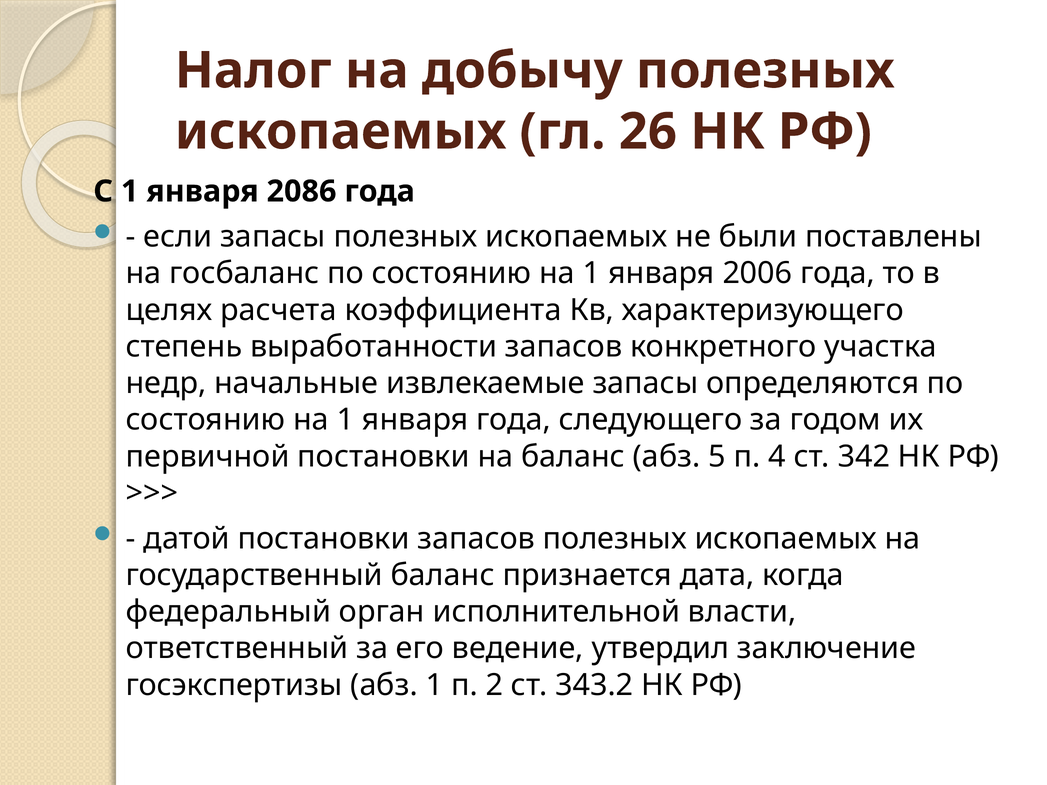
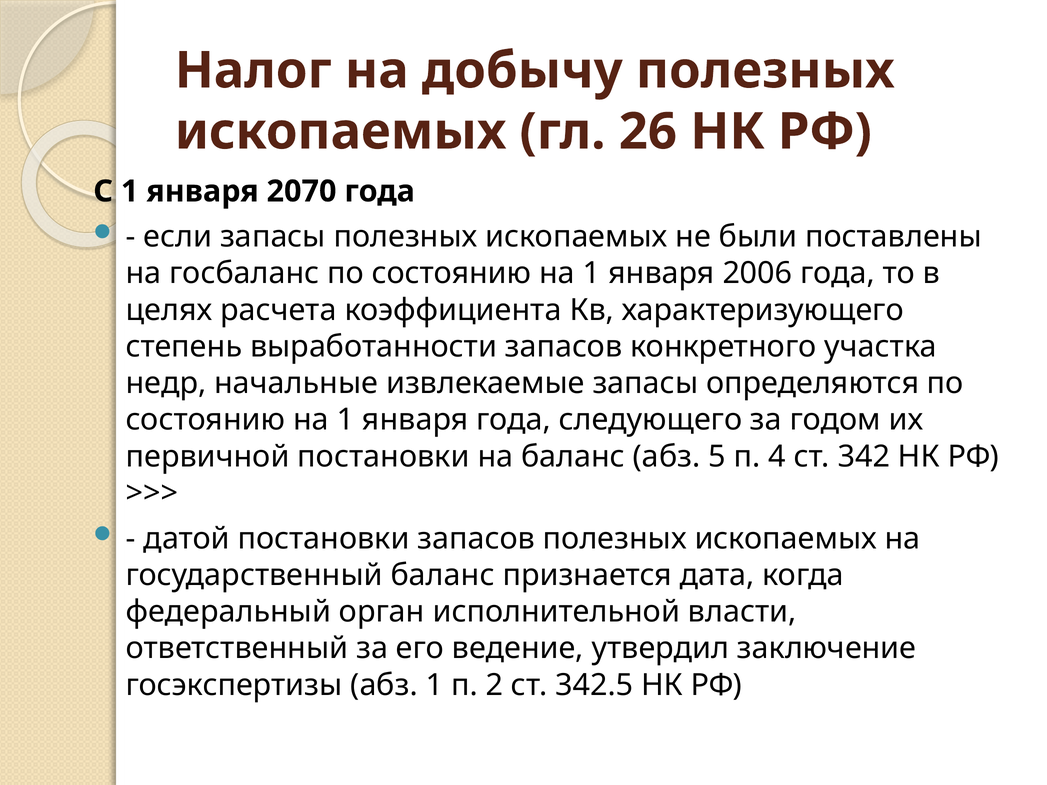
2086: 2086 -> 2070
343.2: 343.2 -> 342.5
